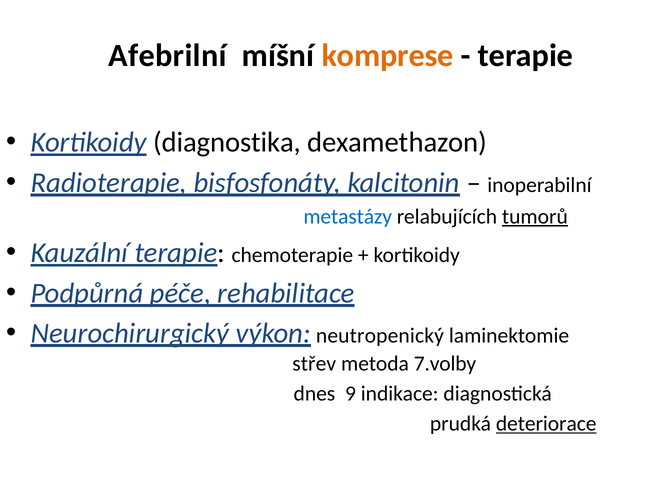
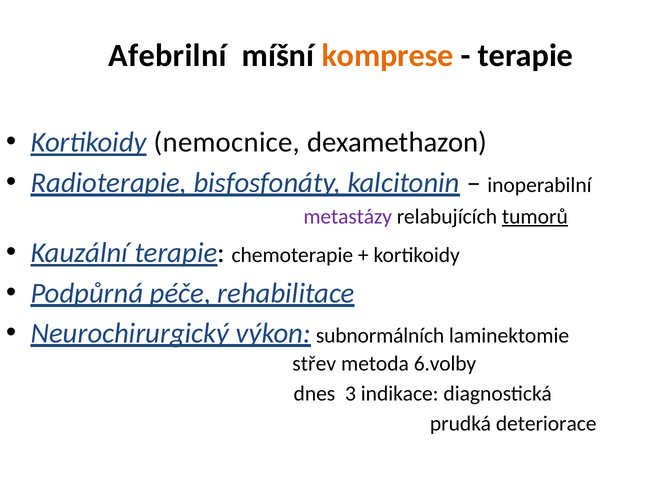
diagnostika: diagnostika -> nemocnice
metastázy colour: blue -> purple
neutropenický: neutropenický -> subnormálních
7.volby: 7.volby -> 6.volby
9: 9 -> 3
deteriorace underline: present -> none
